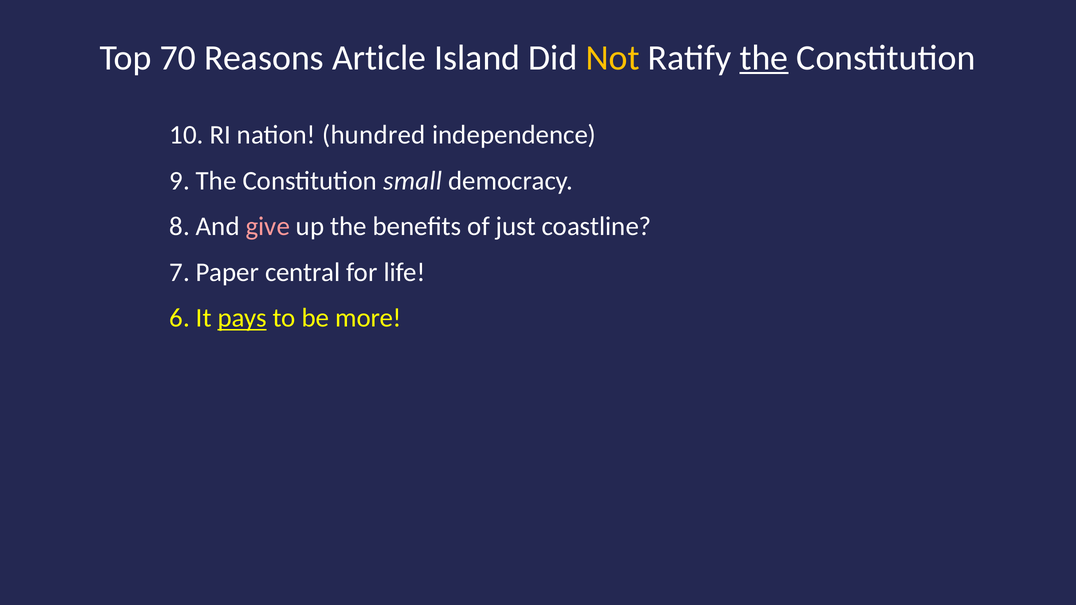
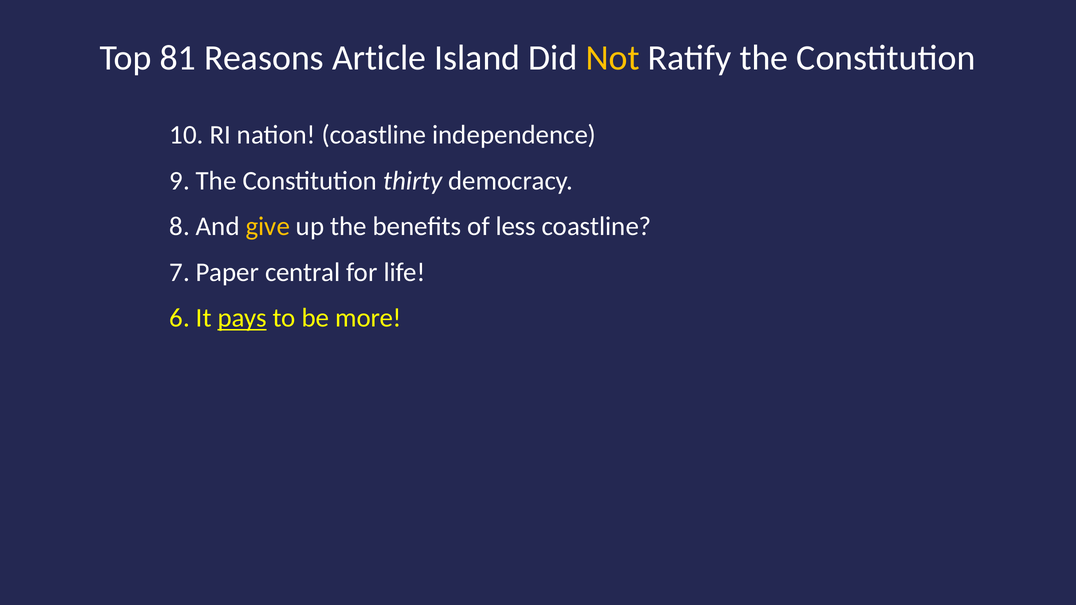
70: 70 -> 81
the at (764, 58) underline: present -> none
nation hundred: hundred -> coastline
small: small -> thirty
give colour: pink -> yellow
just: just -> less
